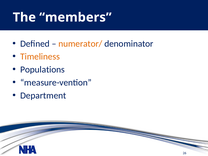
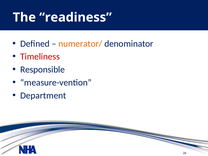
members: members -> readiness
Timeliness colour: orange -> red
Populations: Populations -> Responsible
